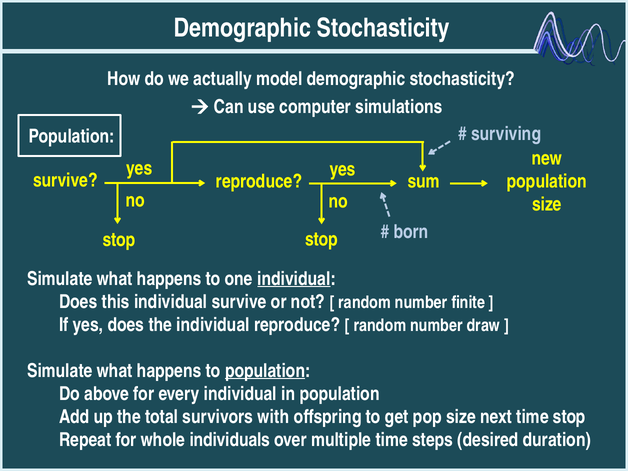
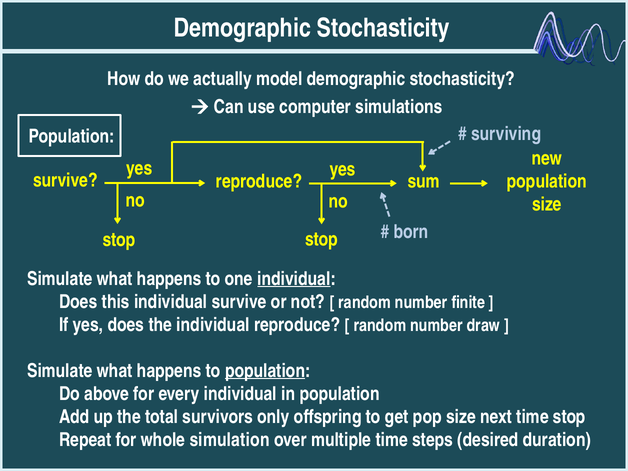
with: with -> only
individuals: individuals -> simulation
